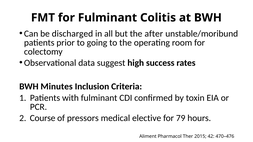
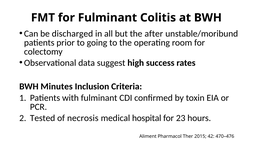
Course: Course -> Tested
pressors: pressors -> necrosis
elective: elective -> hospital
79: 79 -> 23
